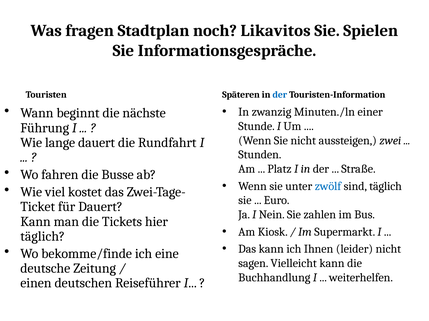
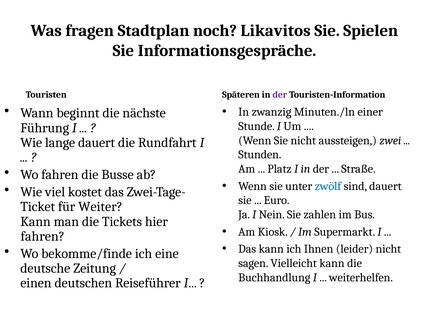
der at (280, 95) colour: blue -> purple
sind täglich: täglich -> dauert
für Dauert: Dauert -> Weiter
täglich at (43, 237): täglich -> fahren
